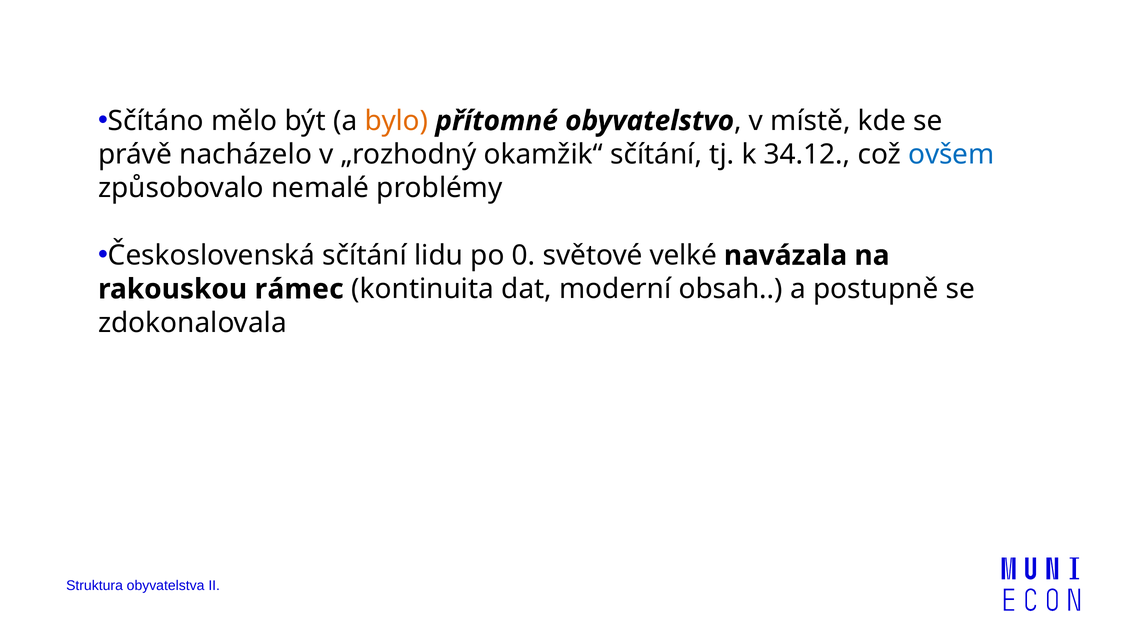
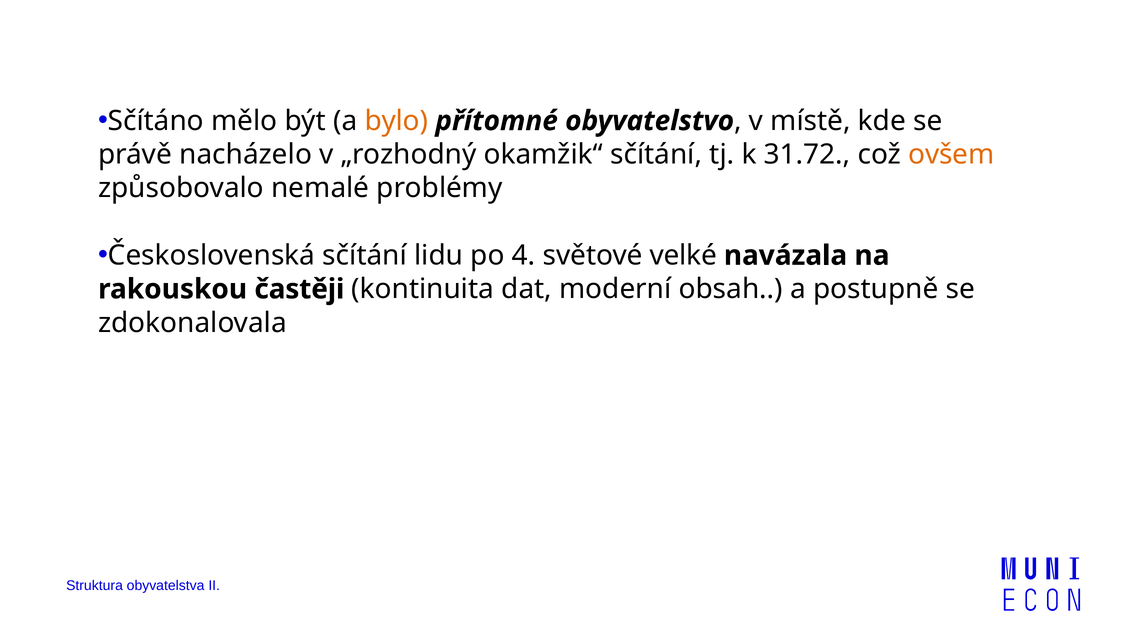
34.12: 34.12 -> 31.72
ovšem colour: blue -> orange
0: 0 -> 4
rámec: rámec -> častěji
